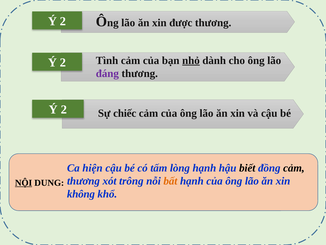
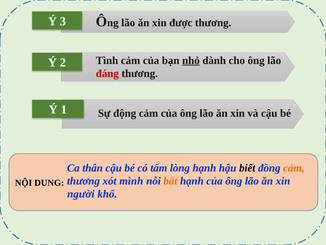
2 at (63, 21): 2 -> 3
đáng colour: purple -> red
2 at (64, 109): 2 -> 1
chiếc: chiếc -> động
hiện: hiện -> thân
cảm at (294, 168) colour: black -> orange
trông: trông -> mình
NỘI underline: present -> none
không: không -> người
